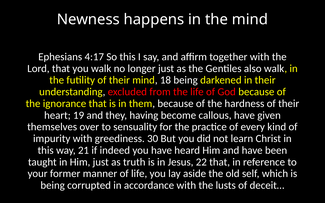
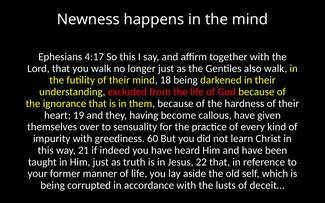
30: 30 -> 60
